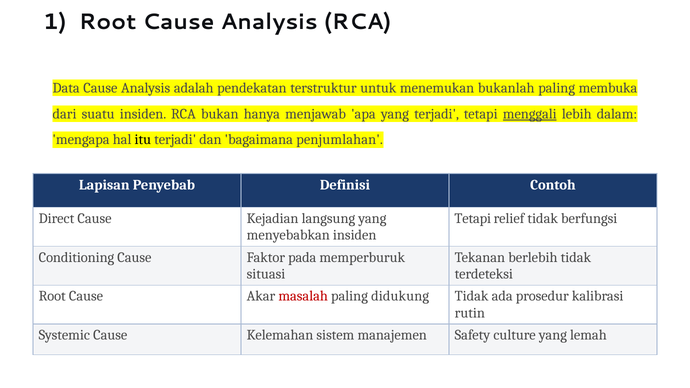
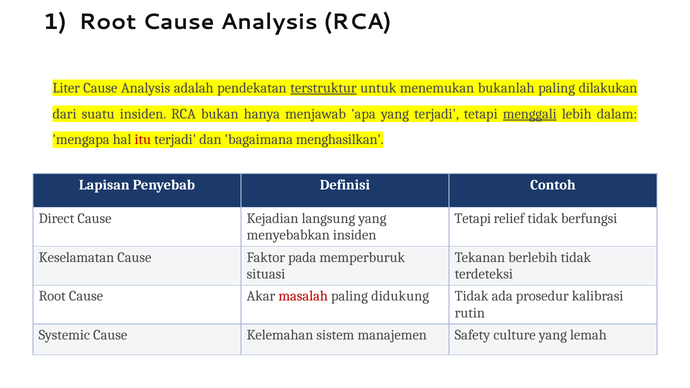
Data: Data -> Liter
terstruktur underline: none -> present
membuka: membuka -> dilakukan
itu colour: black -> red
penjumlahan: penjumlahan -> menghasilkan
Conditioning: Conditioning -> Keselamatan
